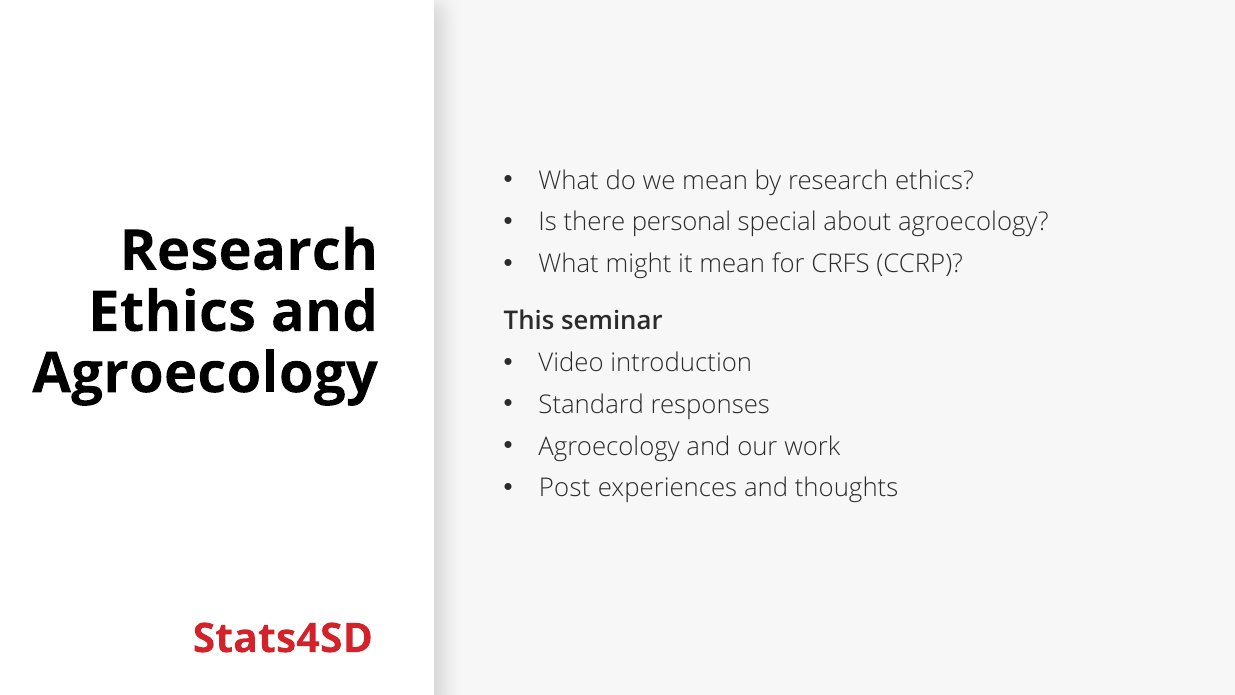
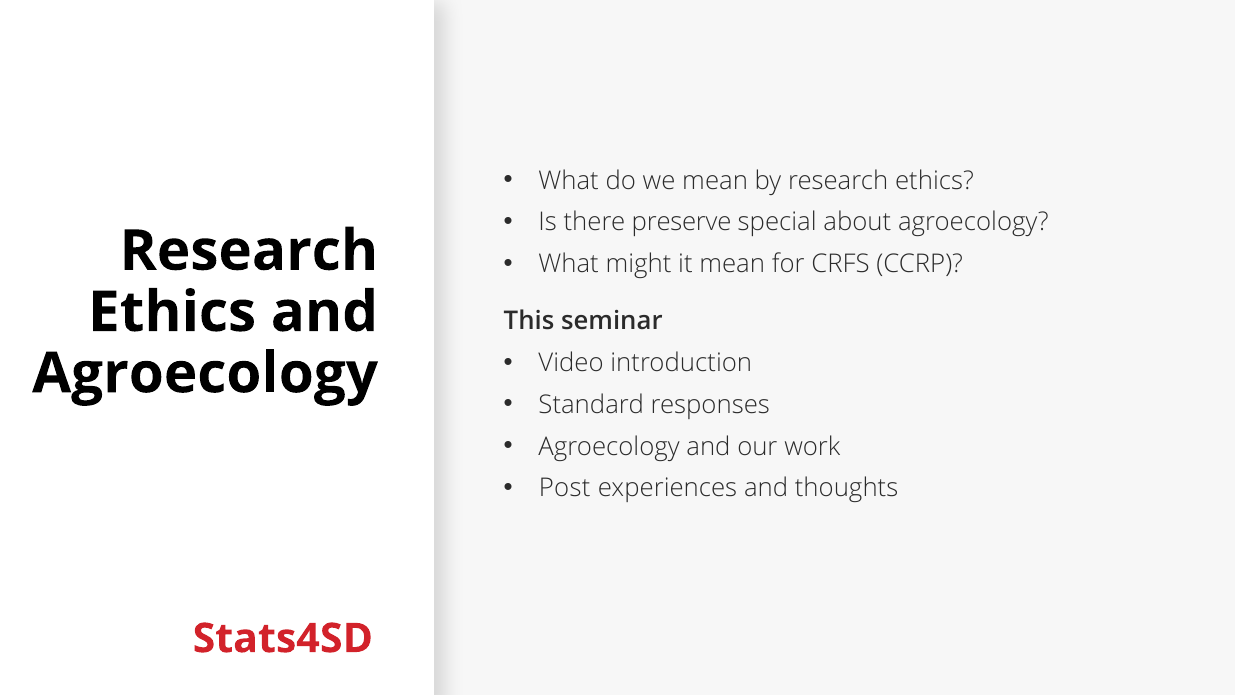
personal: personal -> preserve
